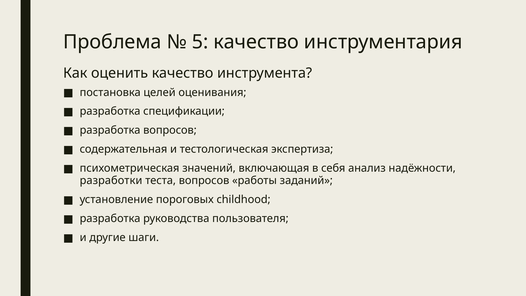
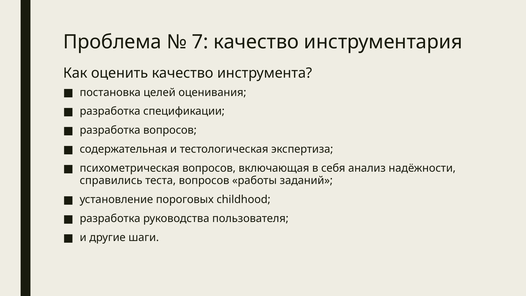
5: 5 -> 7
психометрическая значений: значений -> вопросов
разработки: разработки -> справились
